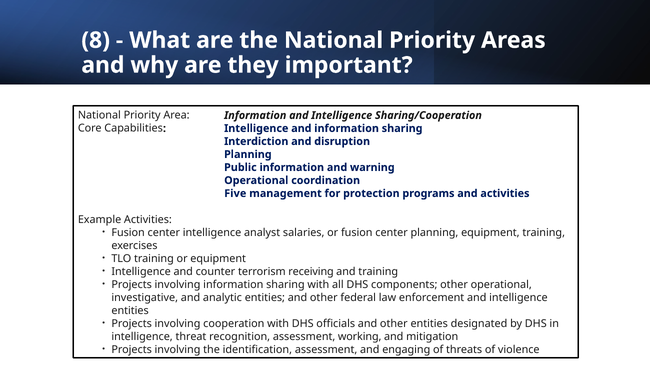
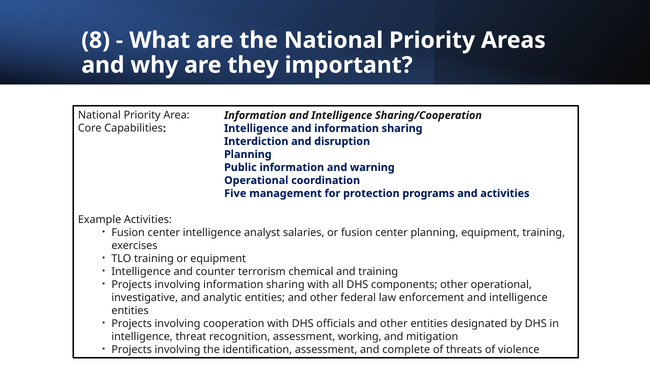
receiving: receiving -> chemical
engaging: engaging -> complete
